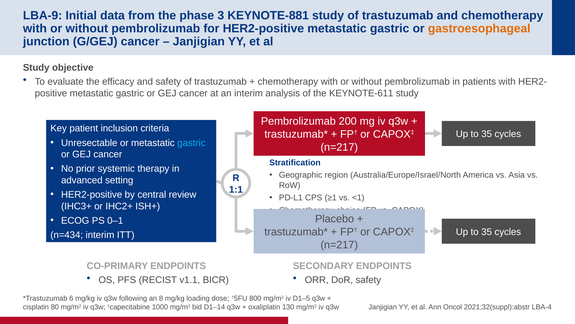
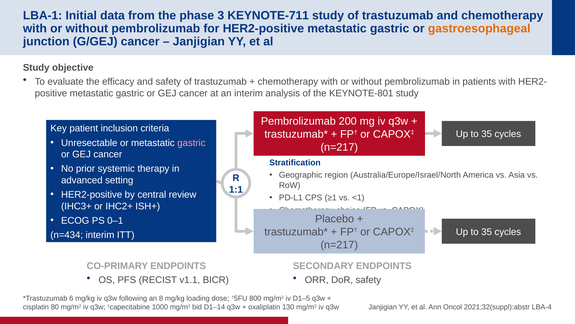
LBA-9: LBA-9 -> LBA-1
KEYNOTE-881: KEYNOTE-881 -> KEYNOTE-711
KEYNOTE-611: KEYNOTE-611 -> KEYNOTE-801
gastric at (191, 143) colour: light blue -> pink
